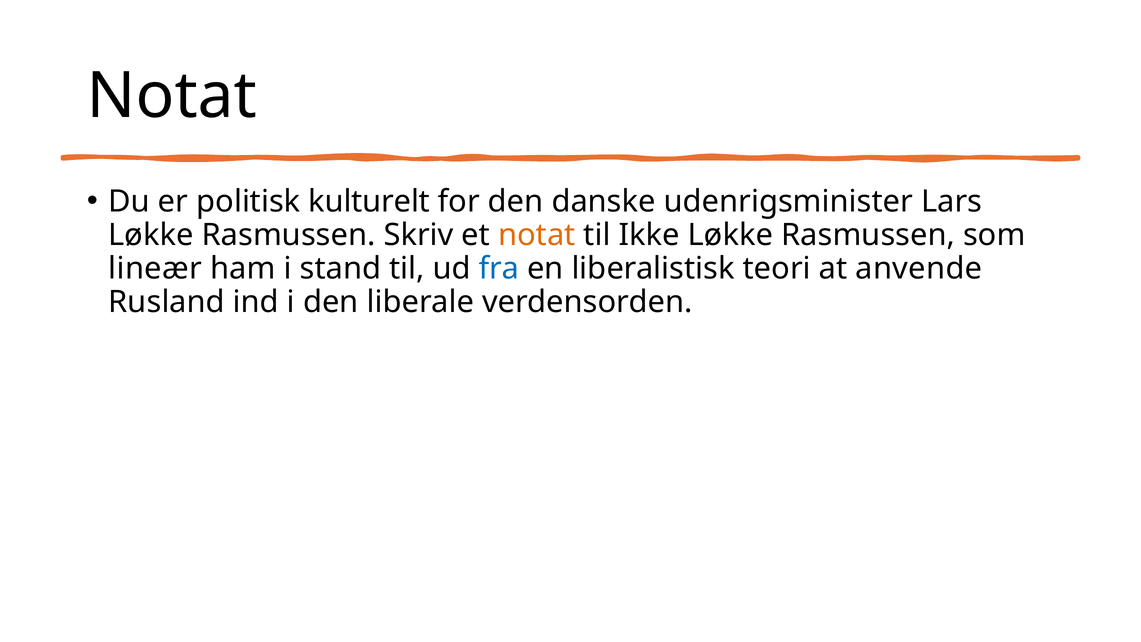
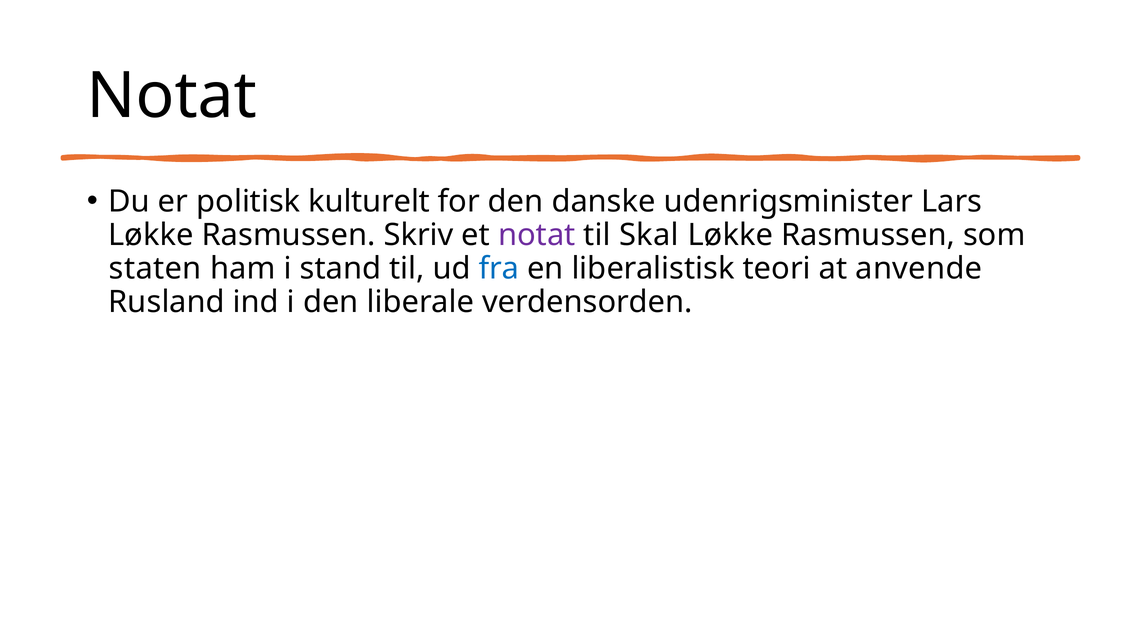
notat at (537, 235) colour: orange -> purple
Ikke: Ikke -> Skal
lineær: lineær -> staten
